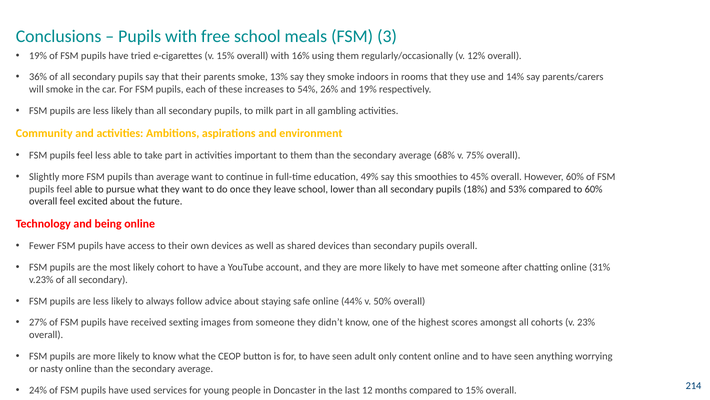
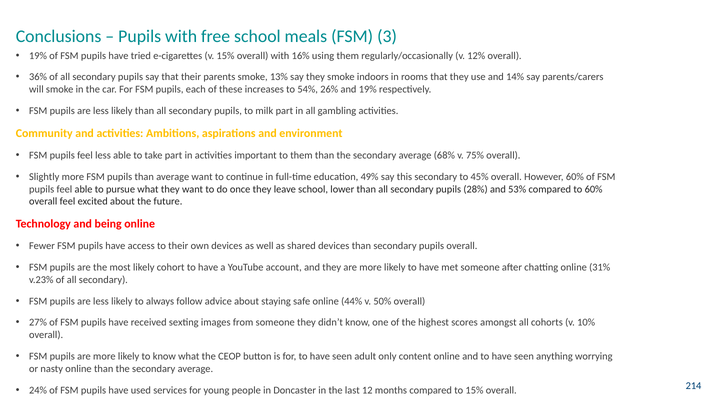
this smoothies: smoothies -> secondary
18%: 18% -> 28%
23%: 23% -> 10%
